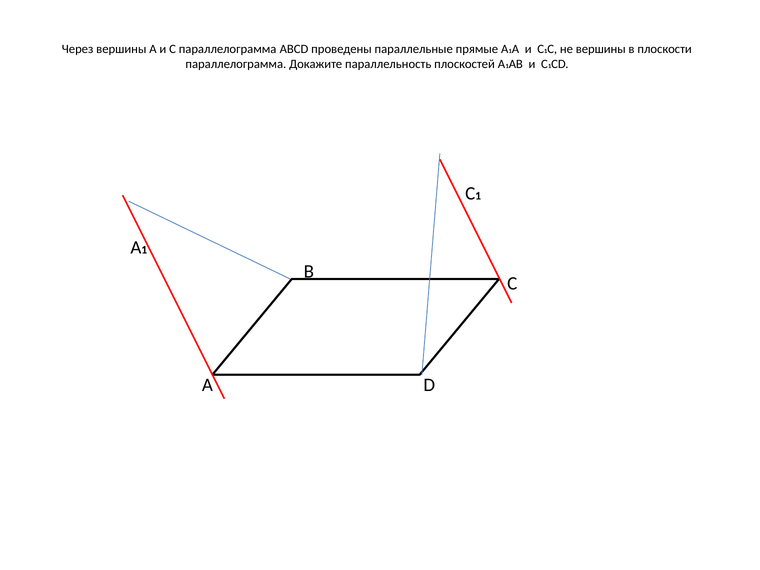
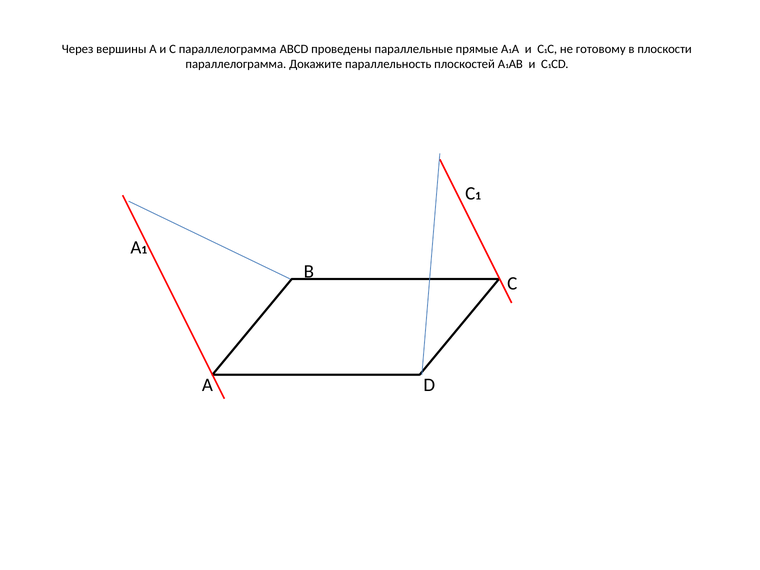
не вершины: вершины -> готовому
